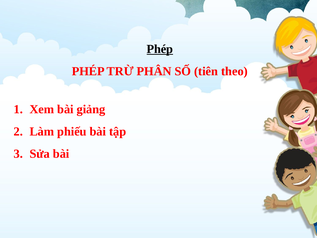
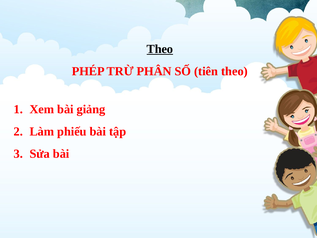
Phép at (160, 49): Phép -> Theo
